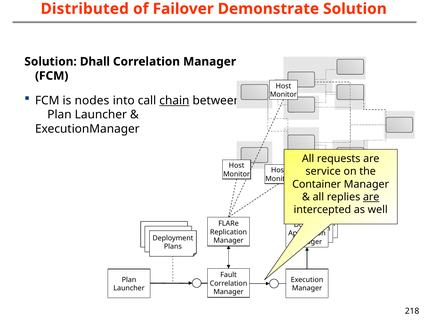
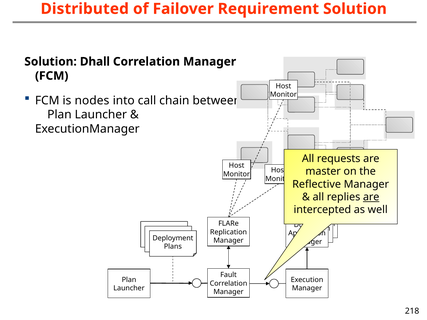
Demonstrate: Demonstrate -> Requirement
chain underline: present -> none
service: service -> master
Container: Container -> Reflective
